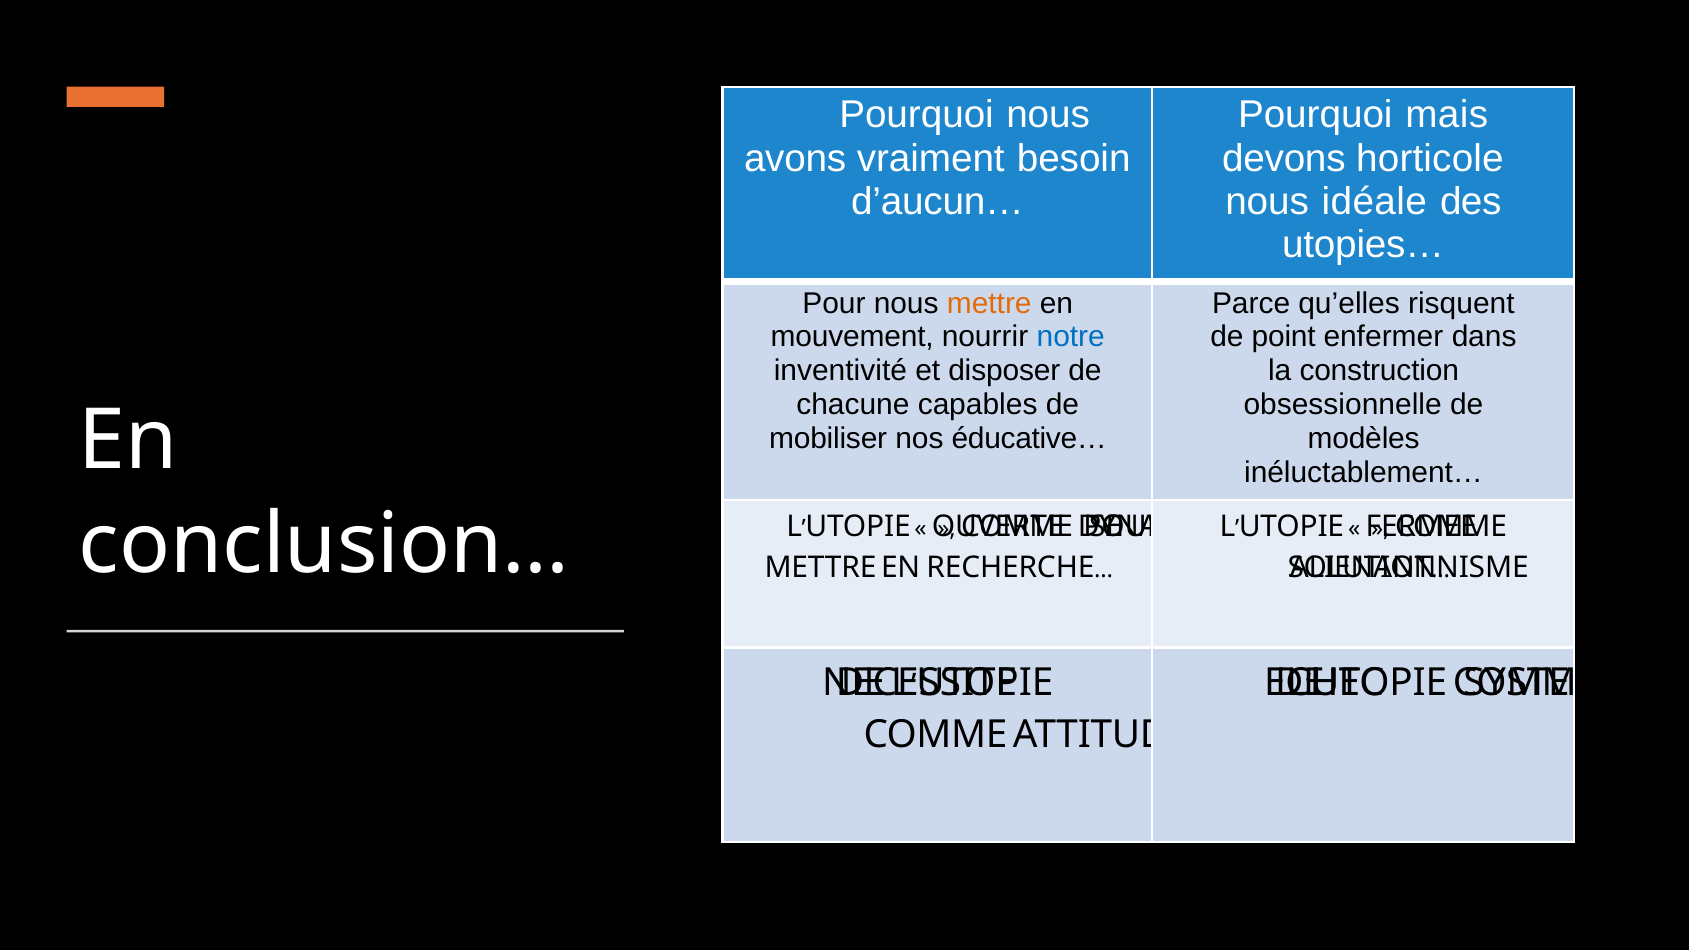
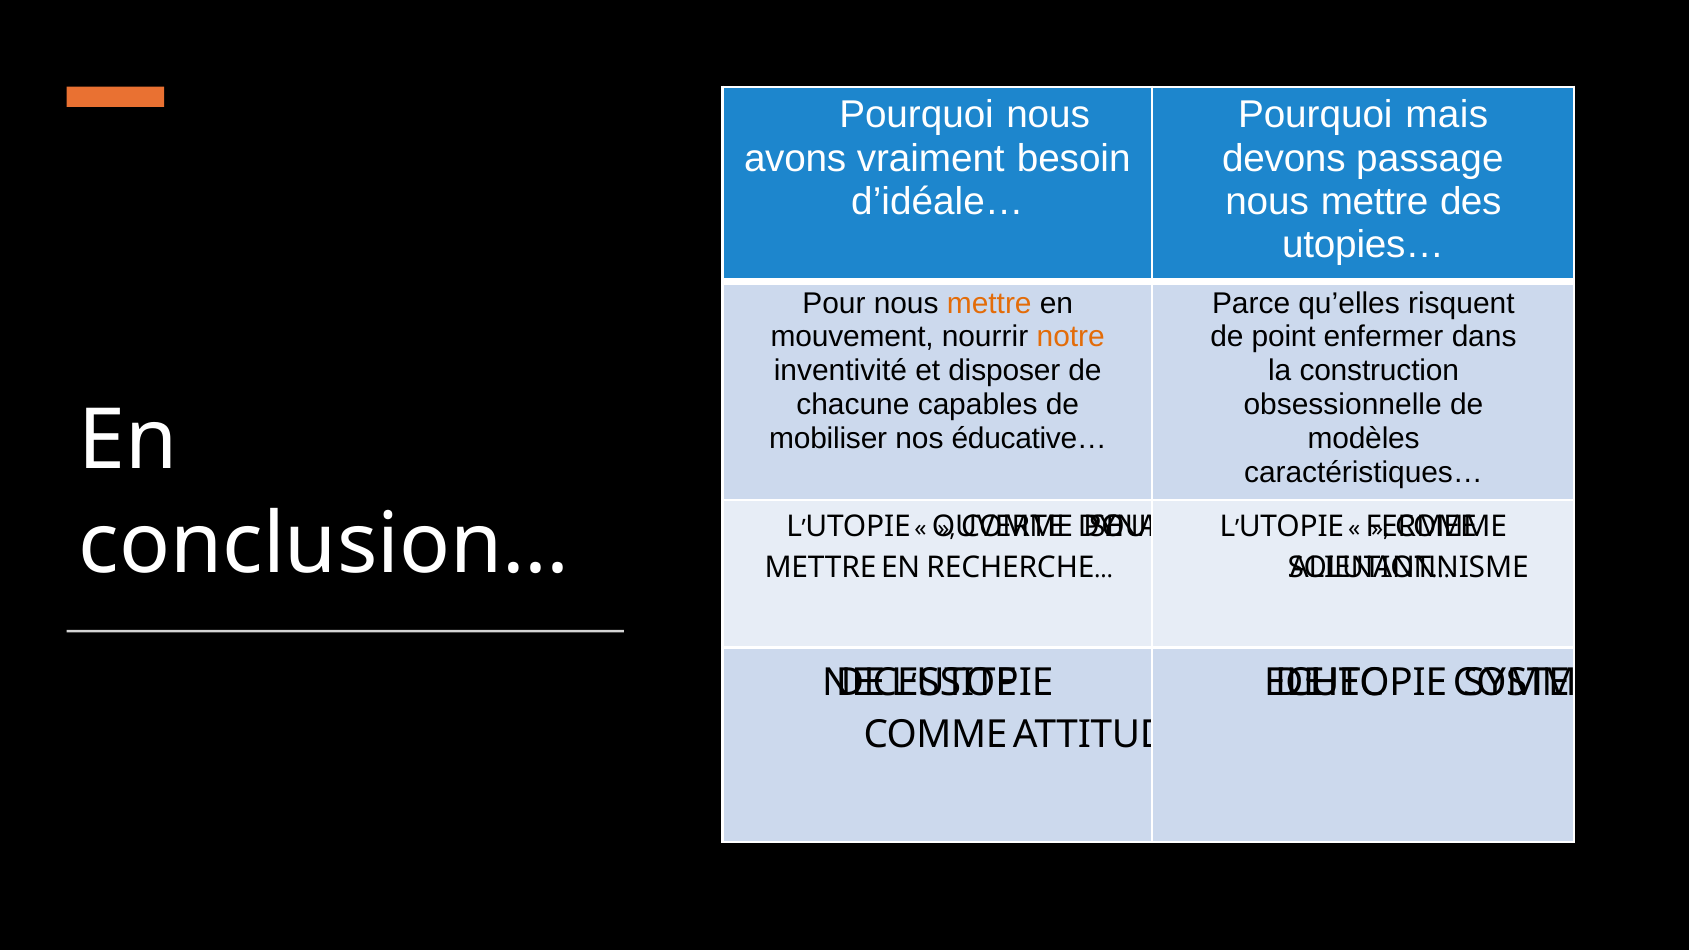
horticole: horticole -> passage
d’aucun…: d’aucun… -> d’idéale…
idéale at (1374, 202): idéale -> mettre
notre colour: blue -> orange
inéluctablement…: inéluctablement… -> caractéristiques…
